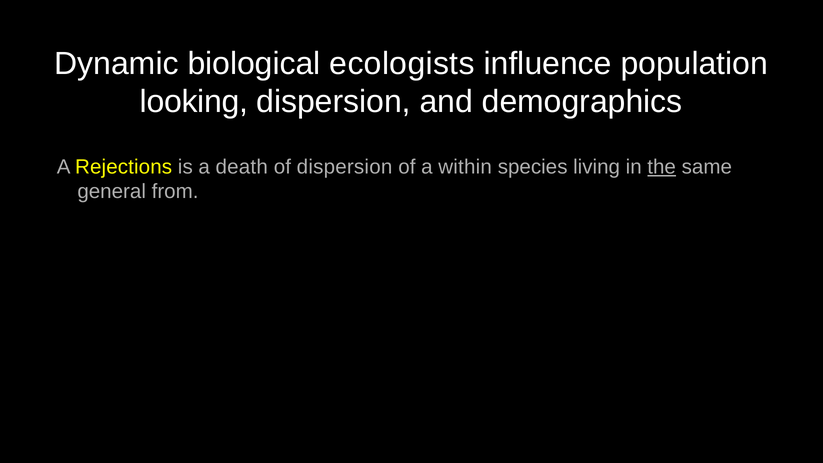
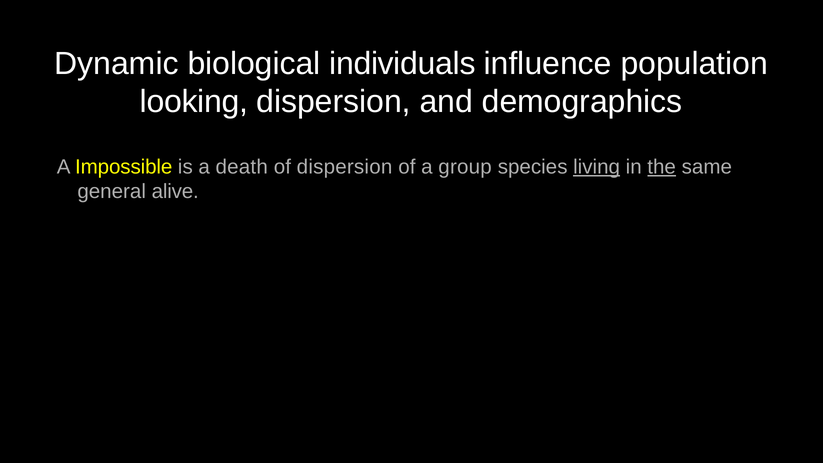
ecologists: ecologists -> individuals
Rejections: Rejections -> Impossible
within: within -> group
living underline: none -> present
from: from -> alive
